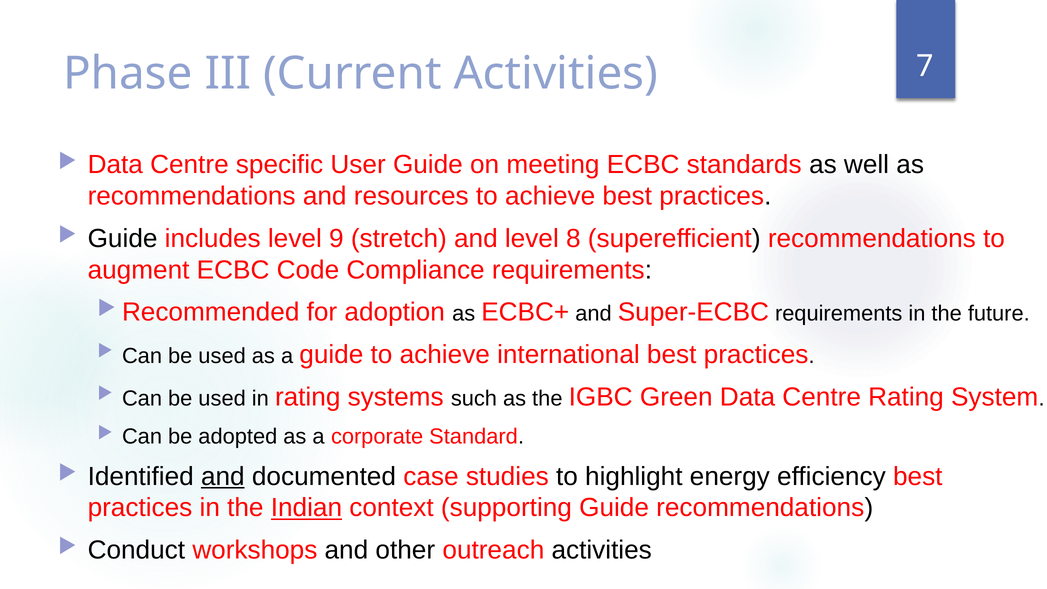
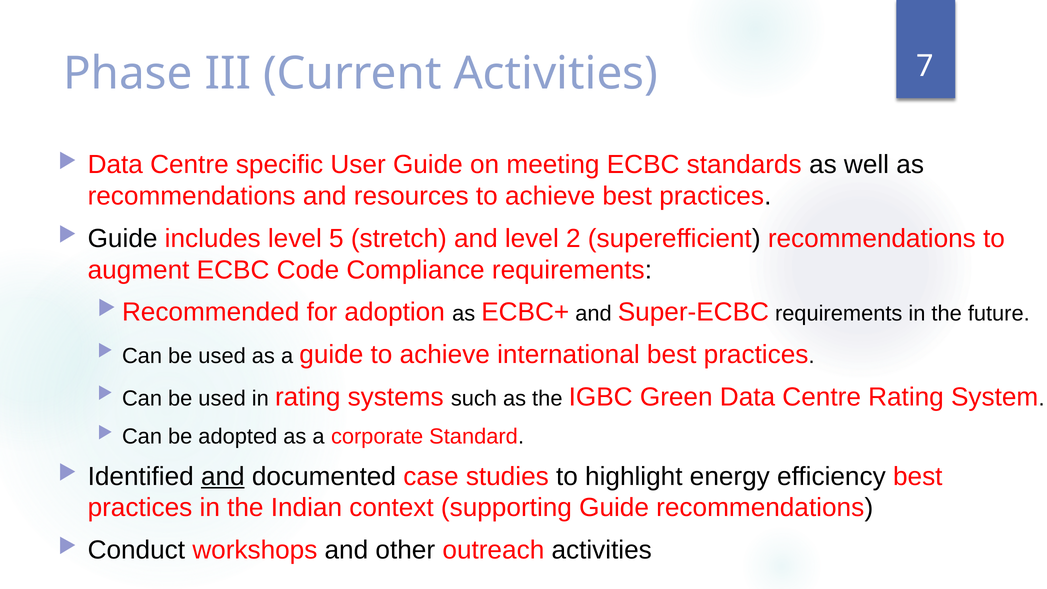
9: 9 -> 5
8: 8 -> 2
Indian underline: present -> none
